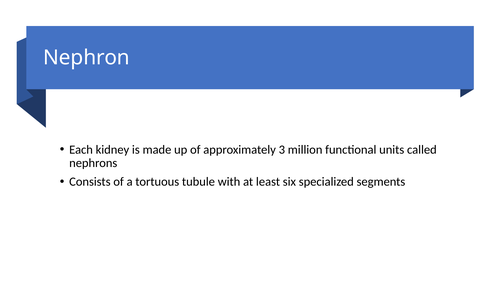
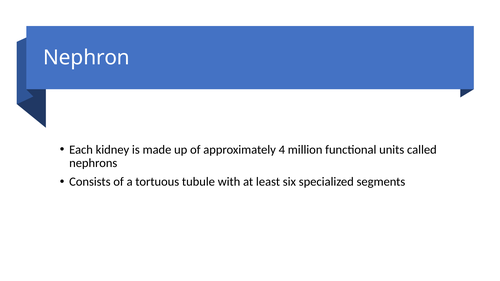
3: 3 -> 4
